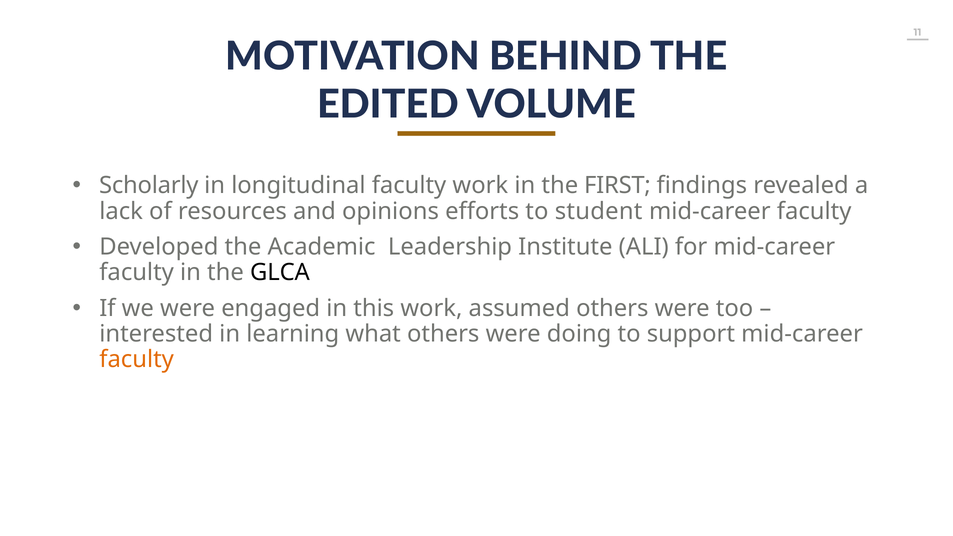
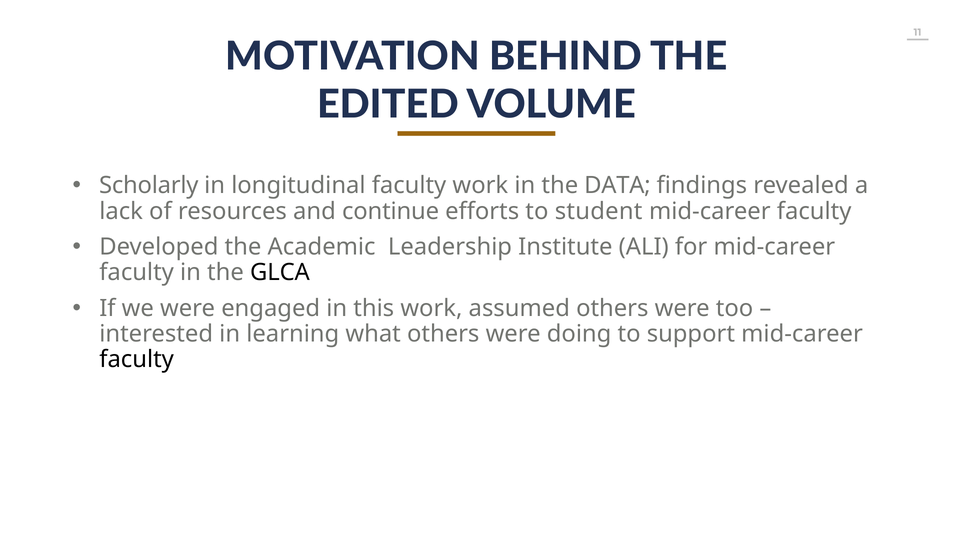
FIRST: FIRST -> DATA
opinions: opinions -> continue
faculty at (137, 360) colour: orange -> black
